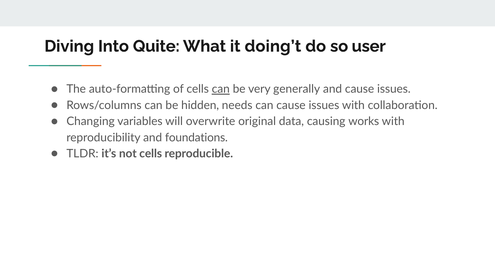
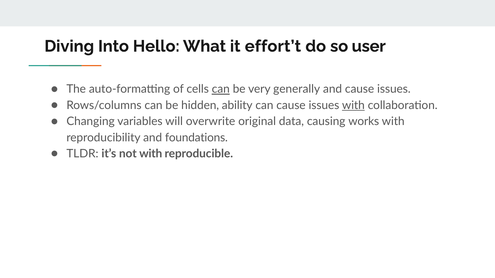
Quite: Quite -> Hello
doing’t: doing’t -> effort’t
needs: needs -> ability
with at (353, 105) underline: none -> present
not cells: cells -> with
